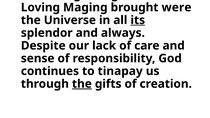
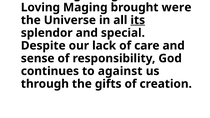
always: always -> special
tinapay: tinapay -> against
the at (82, 84) underline: present -> none
